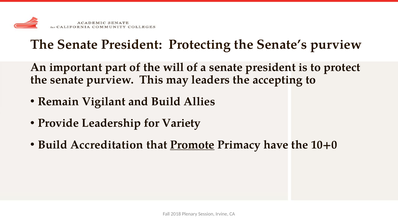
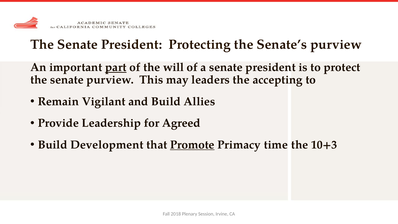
part underline: none -> present
Variety: Variety -> Agreed
Accreditation: Accreditation -> Development
have: have -> time
10+0: 10+0 -> 10+3
